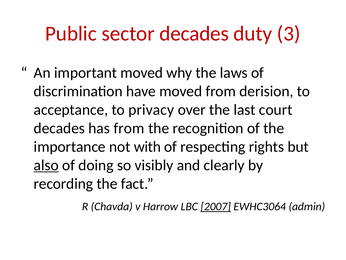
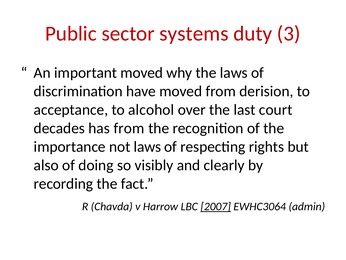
sector decades: decades -> systems
privacy: privacy -> alcohol
not with: with -> laws
also underline: present -> none
